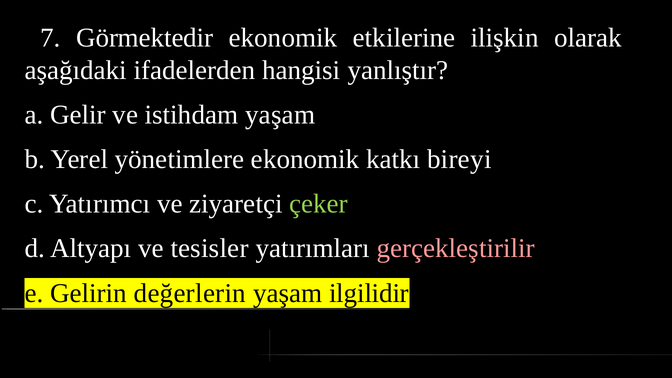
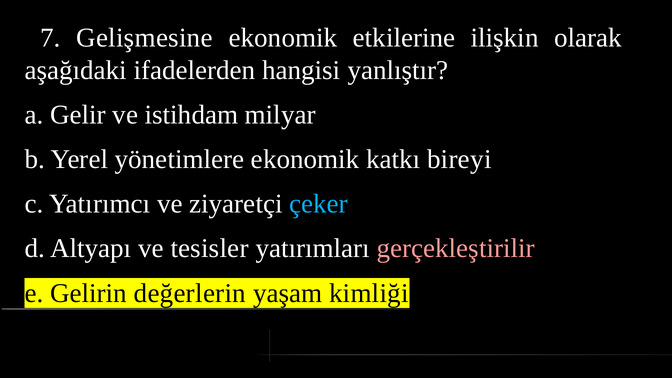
Görmektedir: Görmektedir -> Gelişmesine
istihdam yaşam: yaşam -> milyar
çeker colour: light green -> light blue
ilgilidir: ilgilidir -> kimliği
